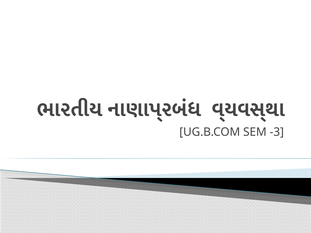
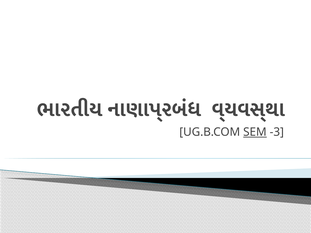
SEM underline: none -> present
